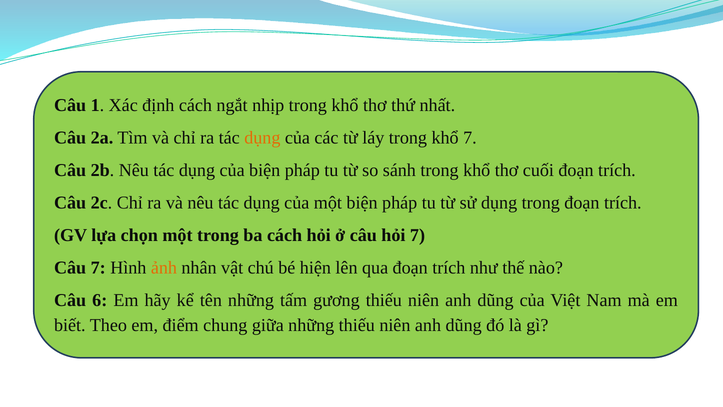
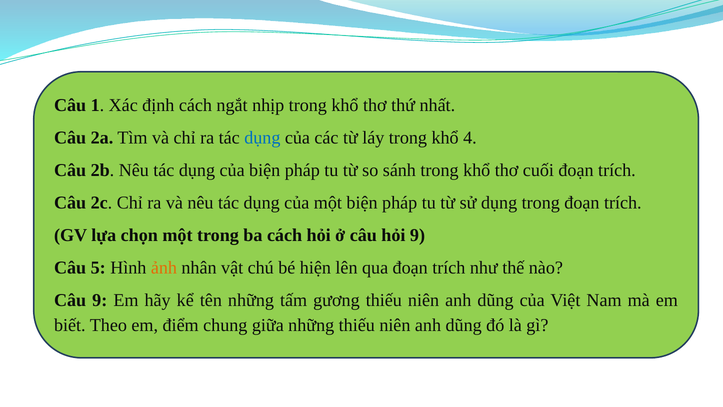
dụng at (262, 138) colour: orange -> blue
khổ 7: 7 -> 4
hỏi 7: 7 -> 9
Câu 7: 7 -> 5
Câu 6: 6 -> 9
